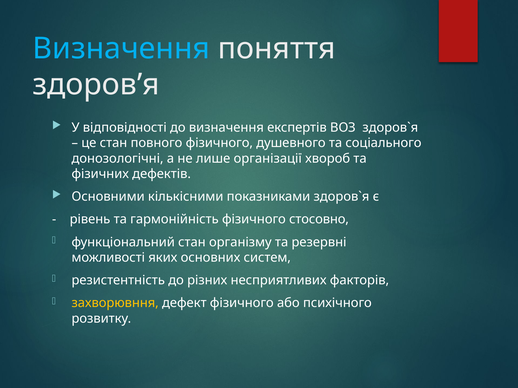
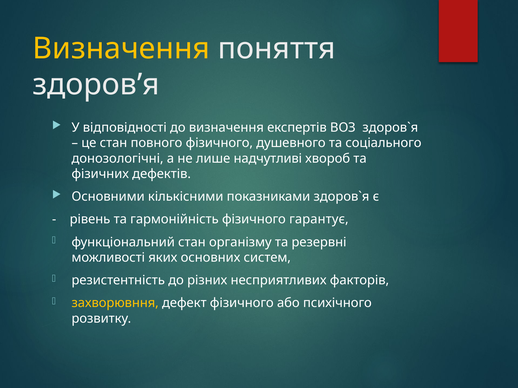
Визначення at (121, 48) colour: light blue -> yellow
організації: організації -> надчутливі
стосовно: стосовно -> гарантує
